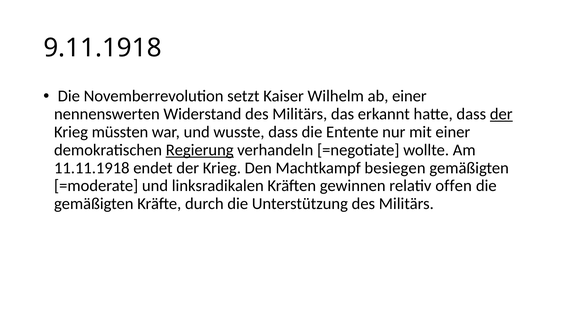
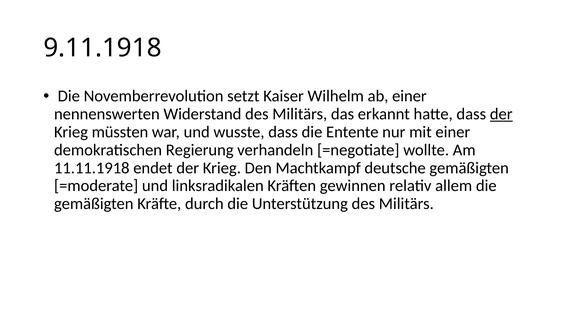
Regierung underline: present -> none
besiegen: besiegen -> deutsche
offen: offen -> allem
